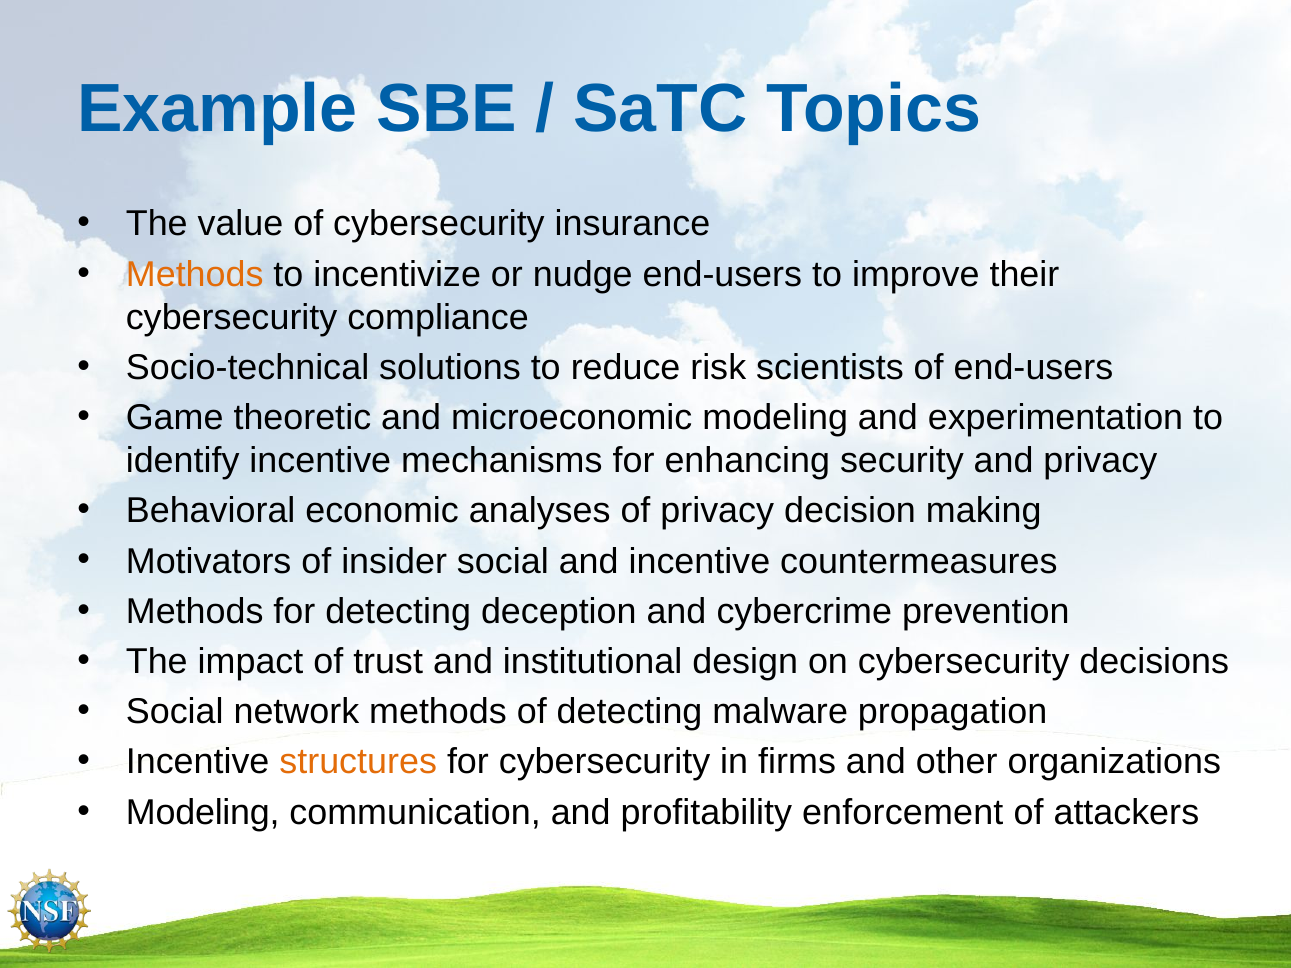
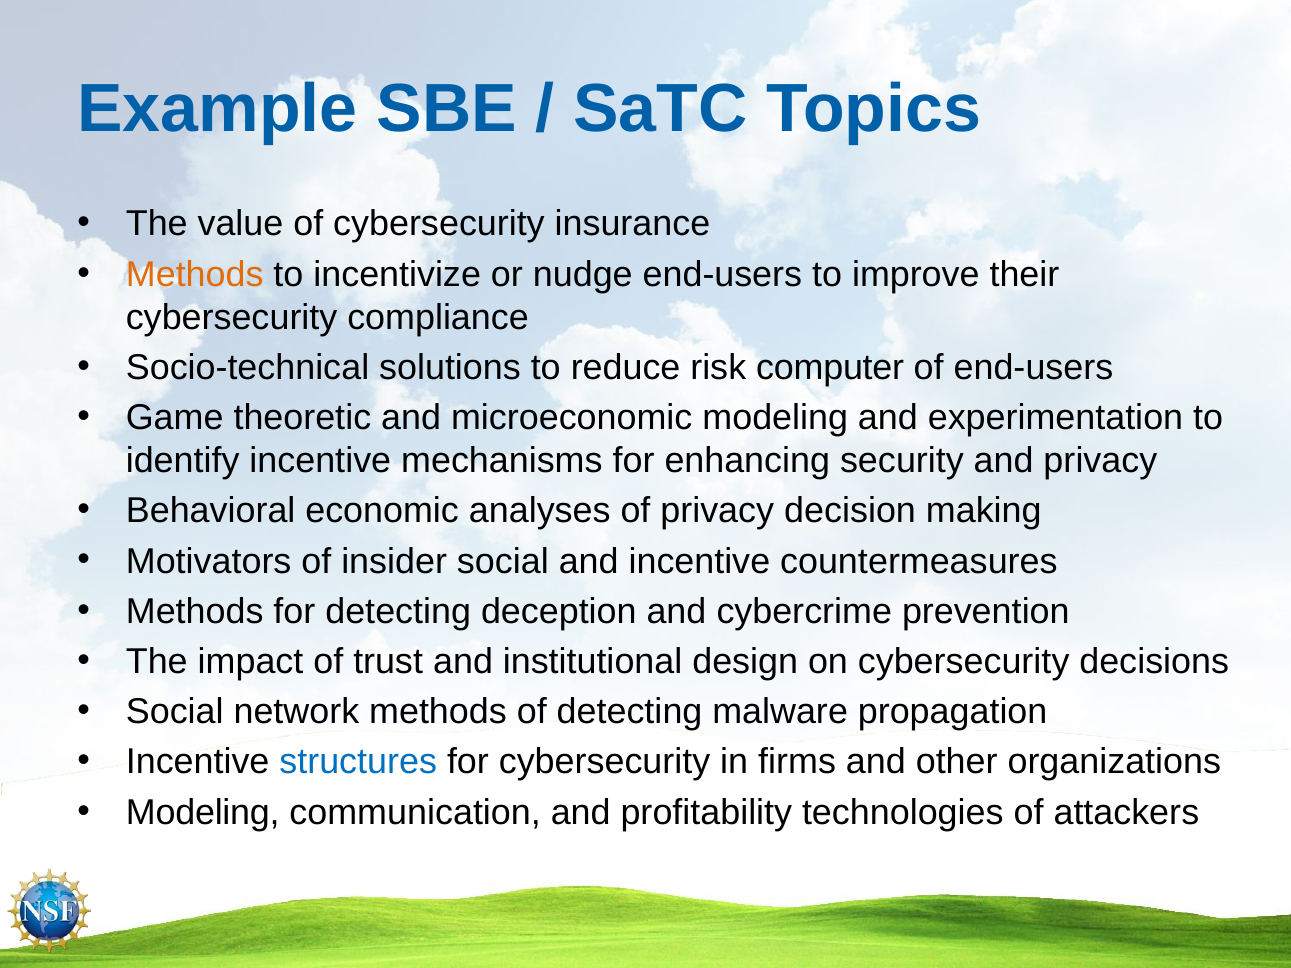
scientists: scientists -> computer
structures colour: orange -> blue
enforcement: enforcement -> technologies
